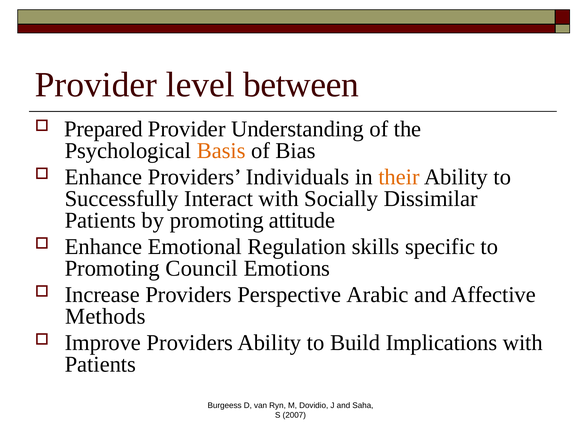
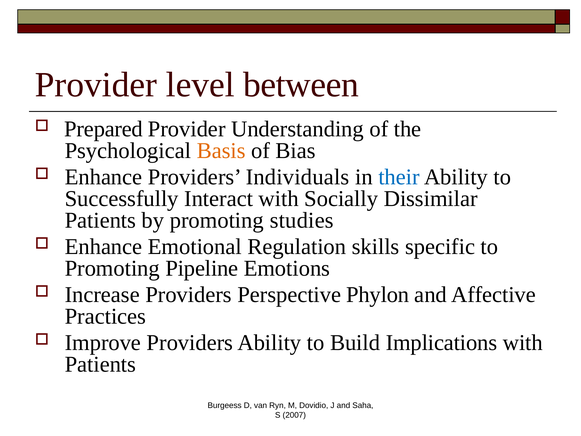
their colour: orange -> blue
attitude: attitude -> studies
Council: Council -> Pipeline
Arabic: Arabic -> Phylon
Methods: Methods -> Practices
